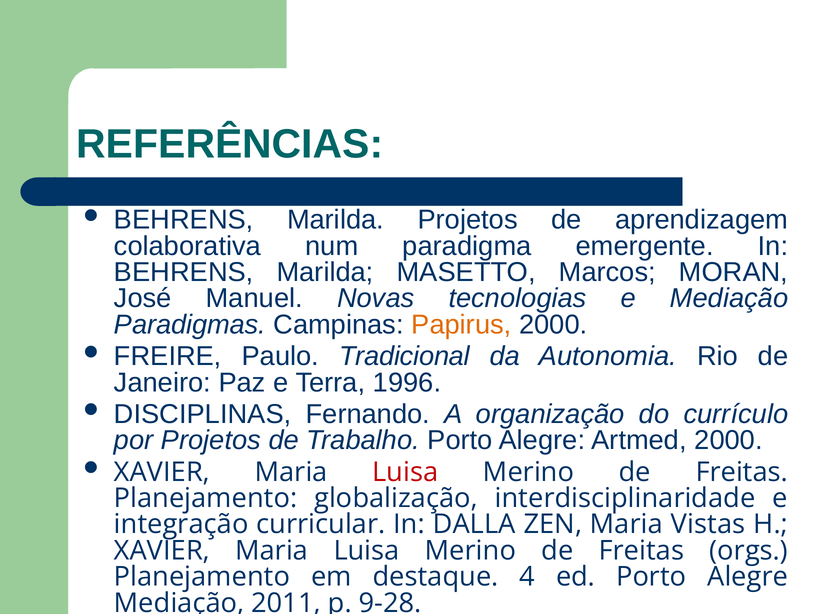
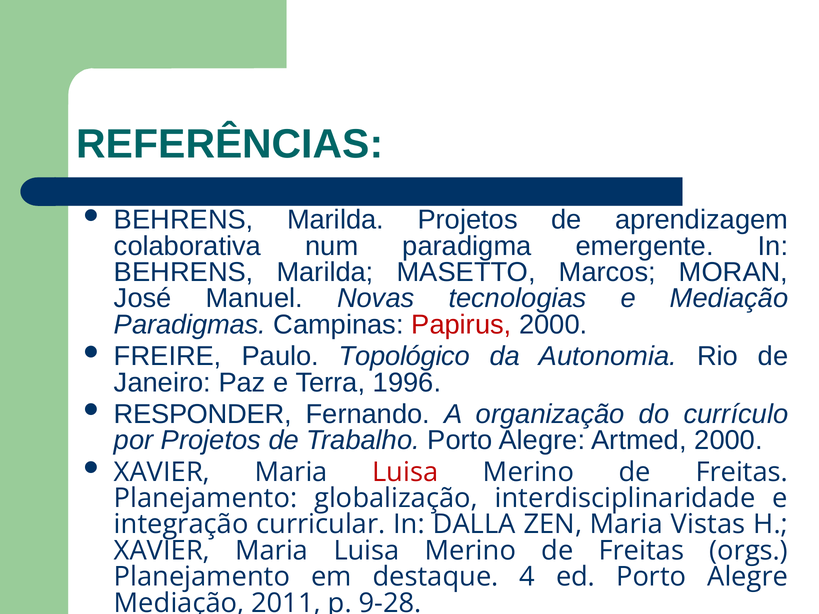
Papirus colour: orange -> red
Tradicional: Tradicional -> Topológico
DISCIPLINAS: DISCIPLINAS -> RESPONDER
